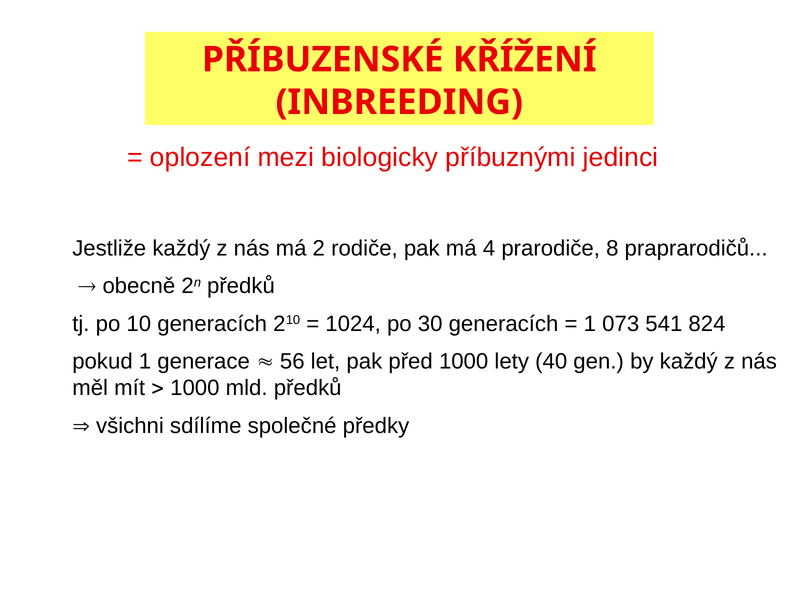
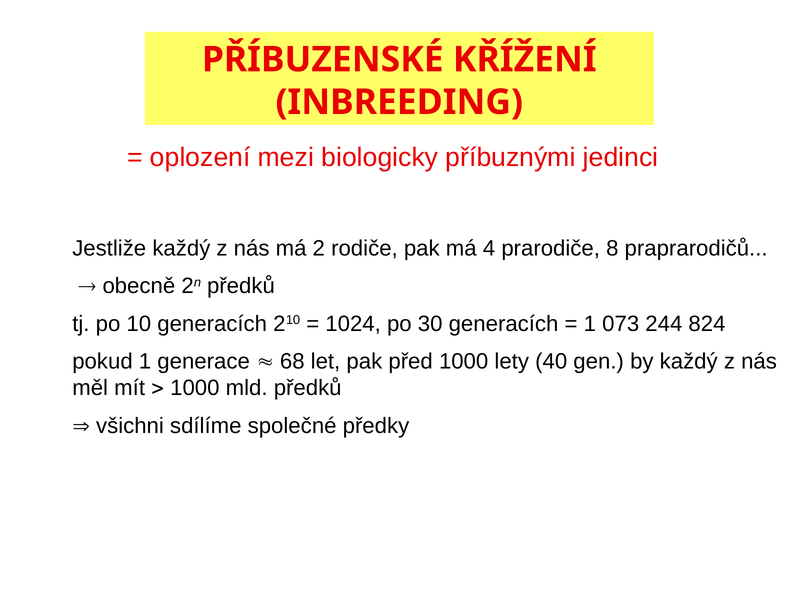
541: 541 -> 244
56: 56 -> 68
